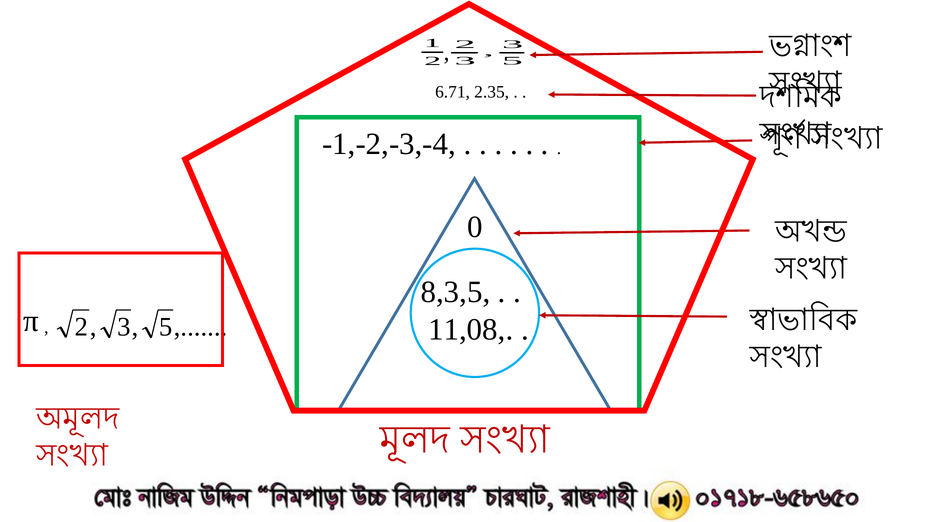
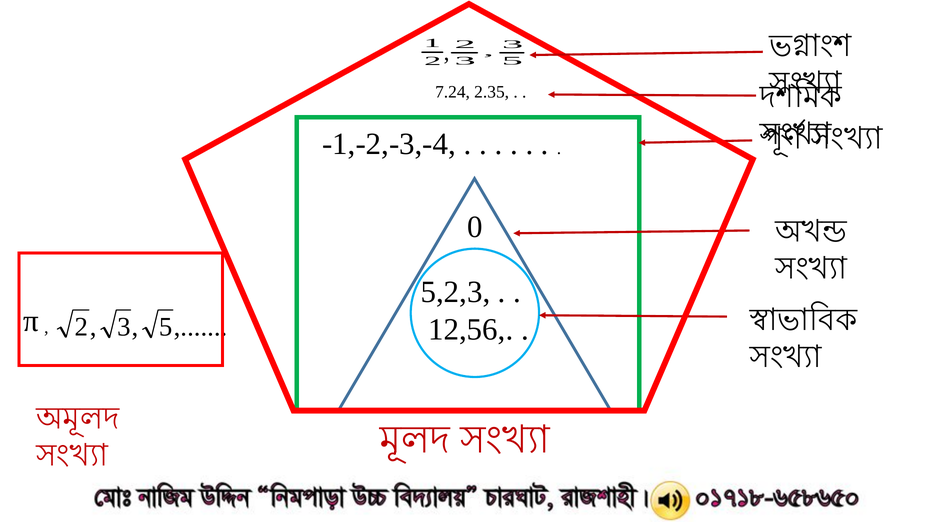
6.71: 6.71 -> 7.24
8,3,5: 8,3,5 -> 5,2,3
11,08: 11,08 -> 12,56
